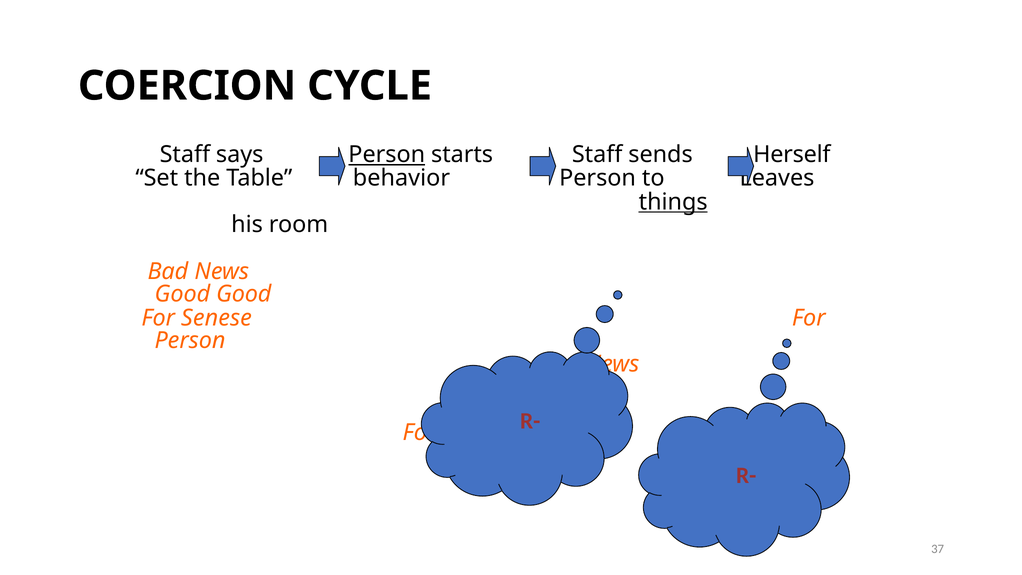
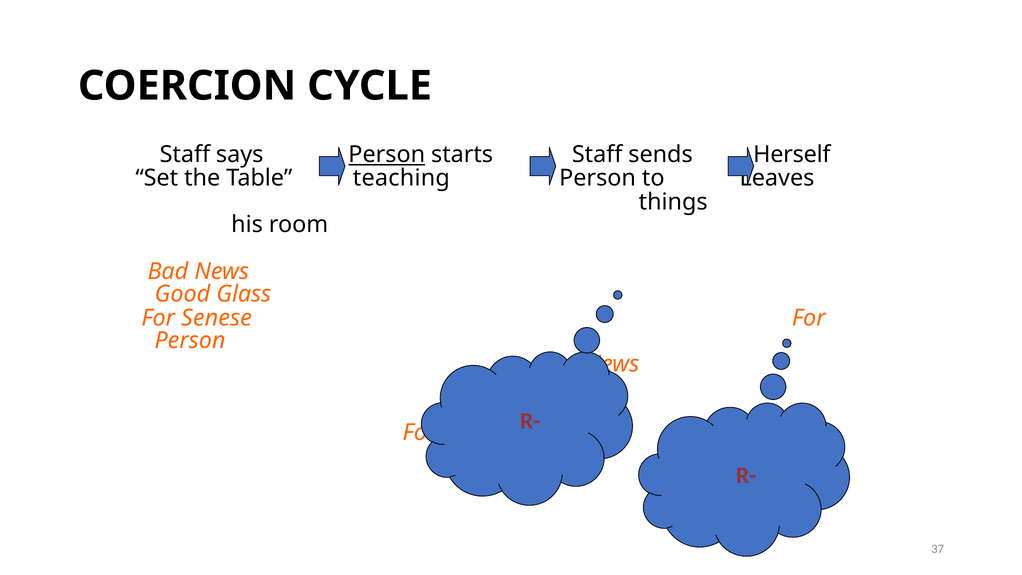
behavior: behavior -> teaching
things underline: present -> none
Good Good: Good -> Glass
